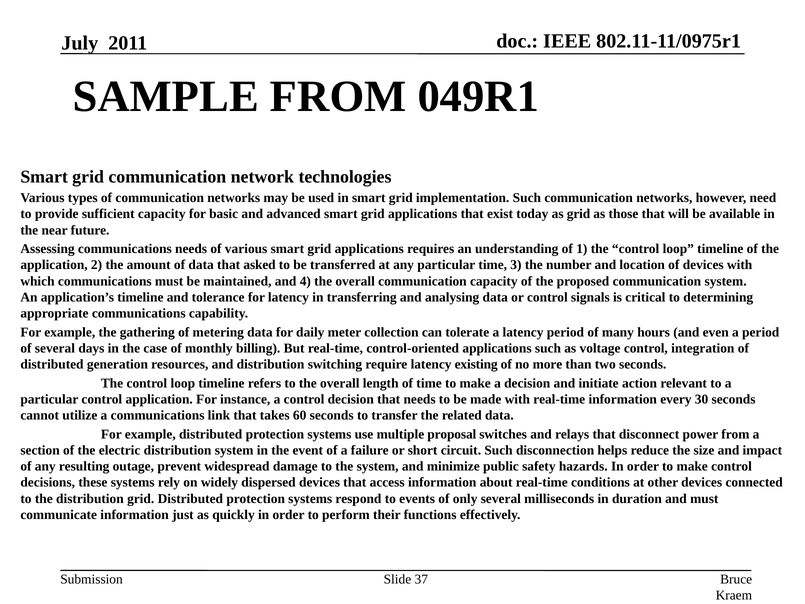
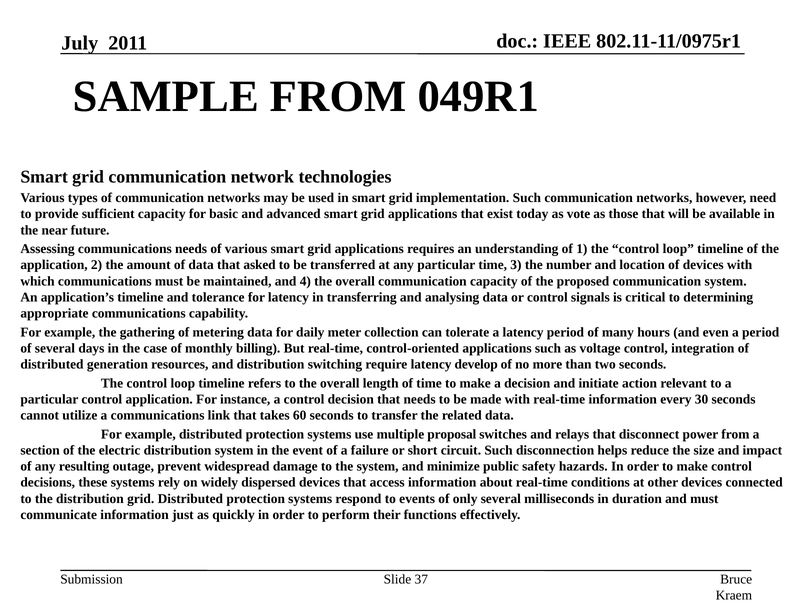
as grid: grid -> vote
existing: existing -> develop
